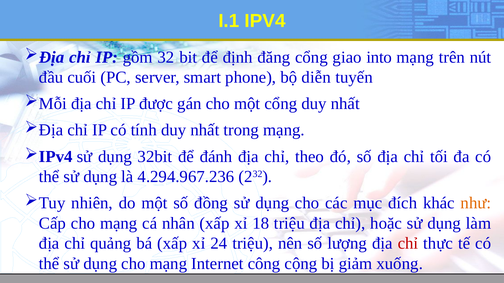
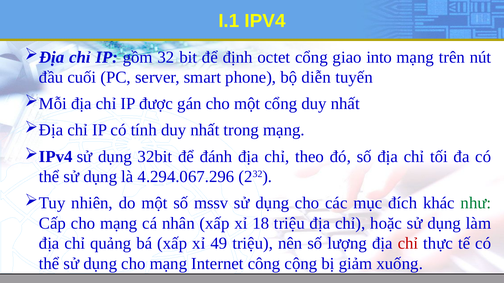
đăng: đăng -> octet
4.294.967.236: 4.294.967.236 -> 4.294.067.296
đồng: đồng -> mssv
như colour: orange -> green
24: 24 -> 49
